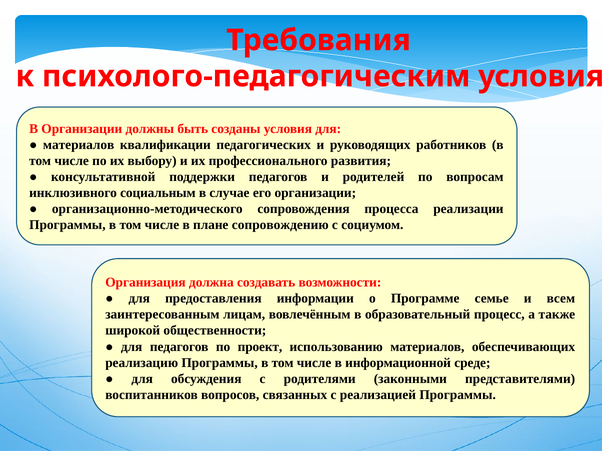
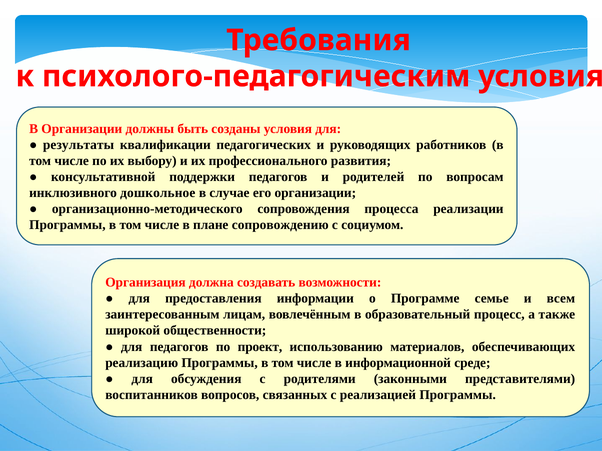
материалов at (79, 145): материалов -> результаты
социальным: социальным -> дошкольное
